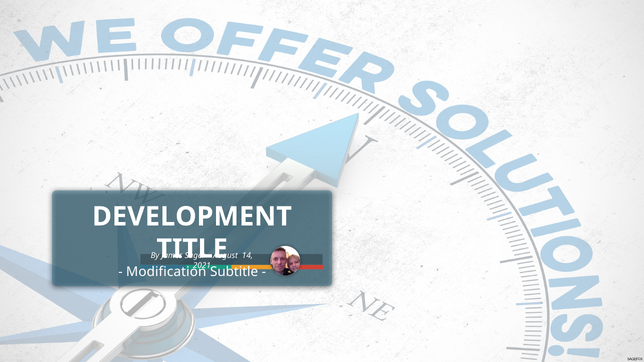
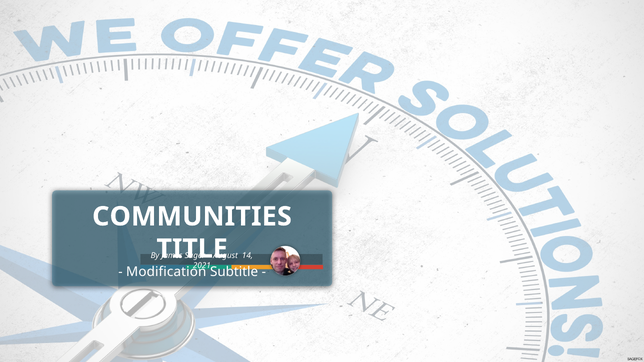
DEVELOPMENT: DEVELOPMENT -> COMMUNITIES
